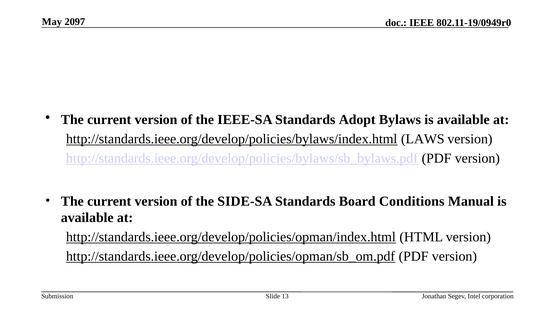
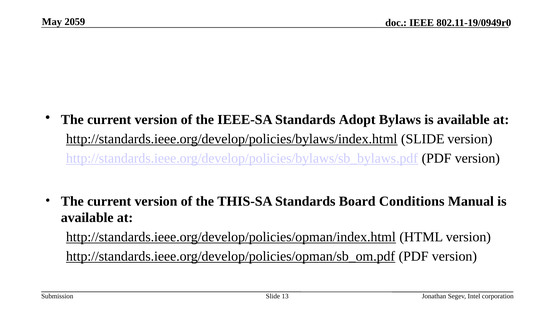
2097: 2097 -> 2059
http://standards.ieee.org/develop/policies/bylaws/index.html LAWS: LAWS -> SLIDE
SIDE-SA: SIDE-SA -> THIS-SA
